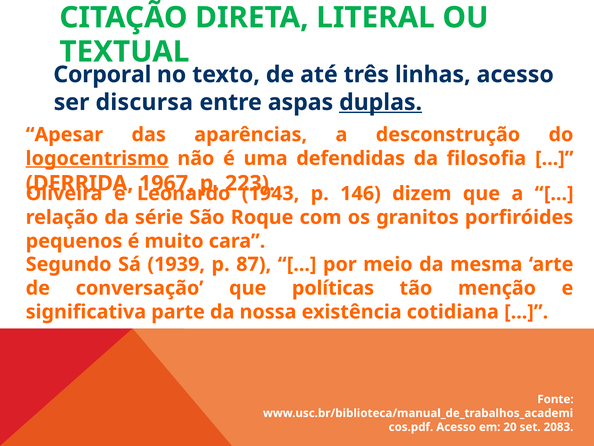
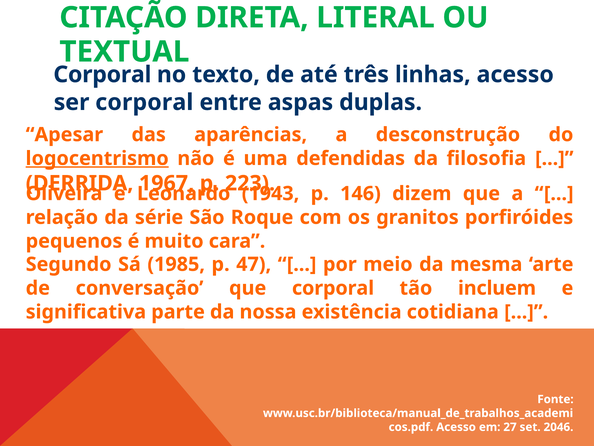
ser discursa: discursa -> corporal
duplas underline: present -> none
1939: 1939 -> 1985
87: 87 -> 47
que políticas: políticas -> corporal
menção: menção -> incluem
20: 20 -> 27
2083: 2083 -> 2046
